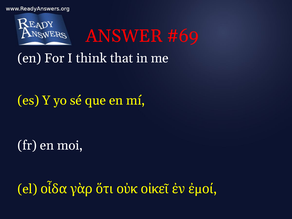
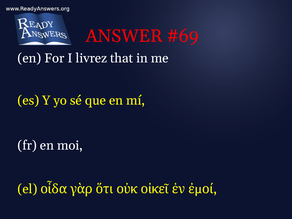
think: think -> livrez
